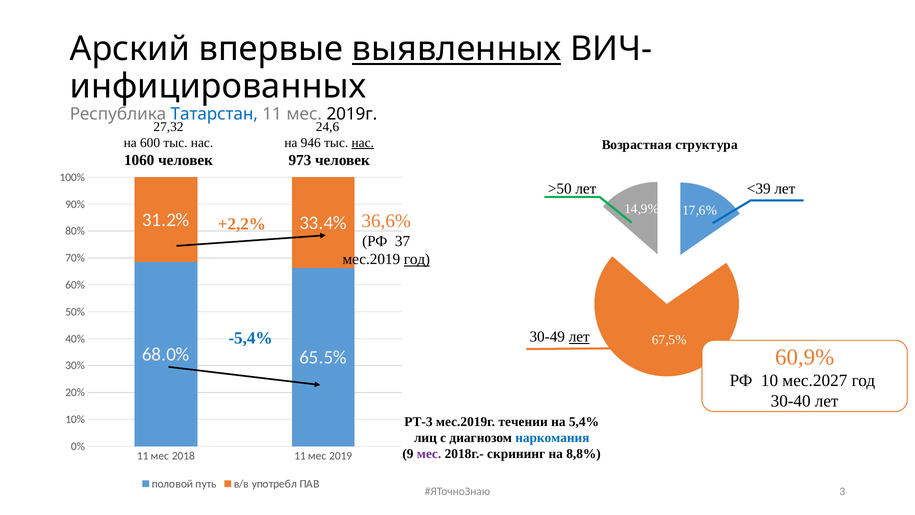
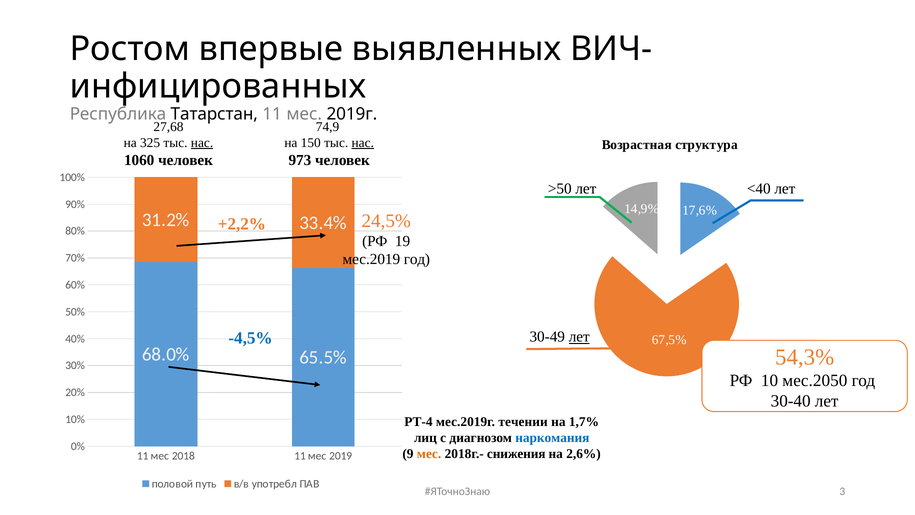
Арский: Арский -> Ростом
выявленных underline: present -> none
Татарстан colour: blue -> black
27,32: 27,32 -> 27,68
24,6: 24,6 -> 74,9
600: 600 -> 325
нас at (202, 143) underline: none -> present
946: 946 -> 150
<39: <39 -> <40
36,6%: 36,6% -> 24,5%
37: 37 -> 19
год at (417, 259) underline: present -> none
-5,4%: -5,4% -> -4,5%
60,9%: 60,9% -> 54,3%
мес.2027: мес.2027 -> мес.2050
РТ-3: РТ-3 -> РТ-4
5,4%: 5,4% -> 1,7%
мес at (429, 454) colour: purple -> orange
скрининг: скрининг -> снижения
8,8%: 8,8% -> 2,6%
